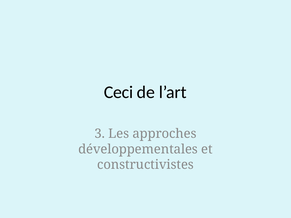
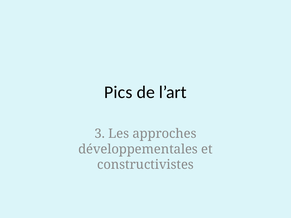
Ceci: Ceci -> Pics
